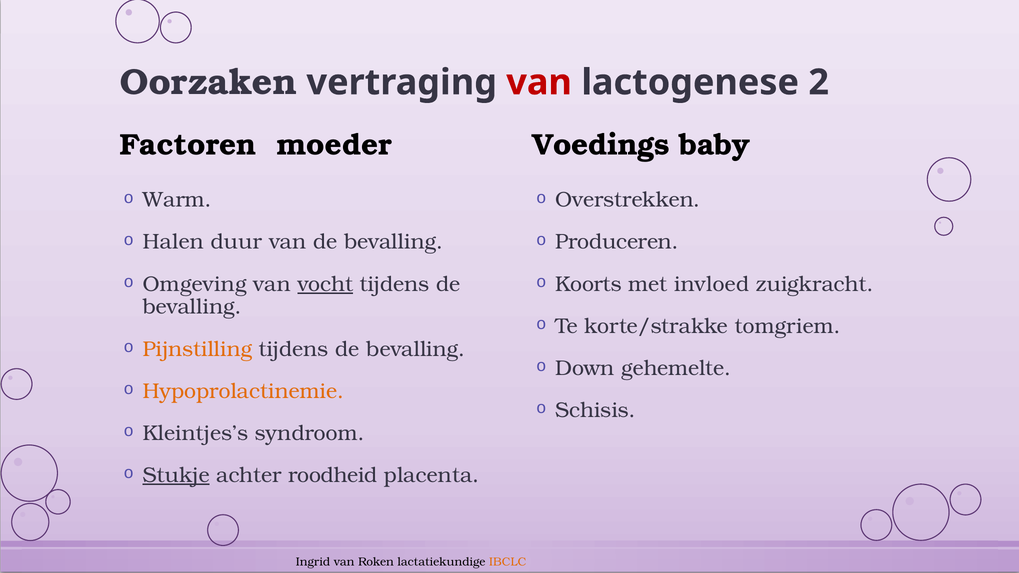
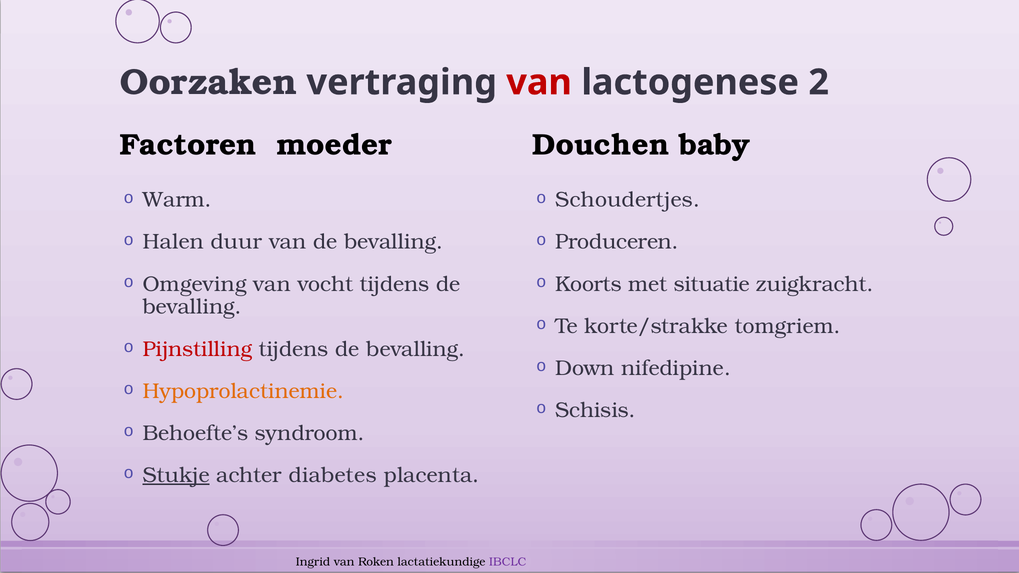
Voedings: Voedings -> Douchen
Overstrekken: Overstrekken -> Schoudertjes
vocht underline: present -> none
invloed: invloed -> situatie
Pijnstilling colour: orange -> red
gehemelte: gehemelte -> nifedipine
Kleintjes’s: Kleintjes’s -> Behoefte’s
roodheid: roodheid -> diabetes
IBCLC colour: orange -> purple
